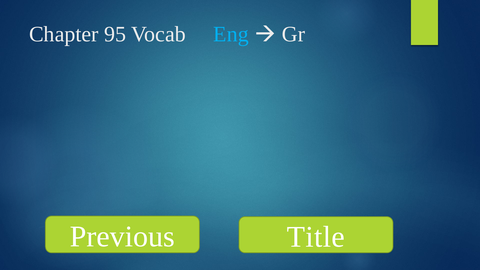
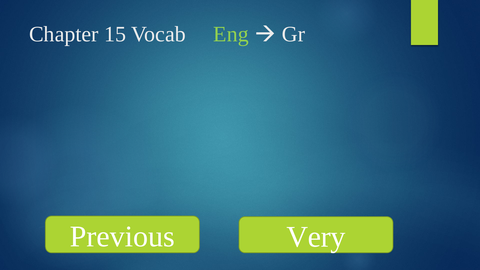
95: 95 -> 15
Eng colour: light blue -> light green
Title: Title -> Very
